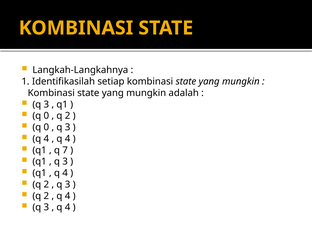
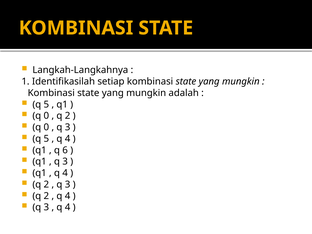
3 at (46, 104): 3 -> 5
4 at (46, 139): 4 -> 5
7: 7 -> 6
